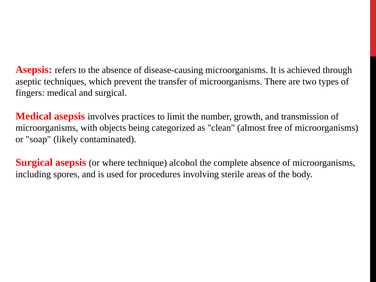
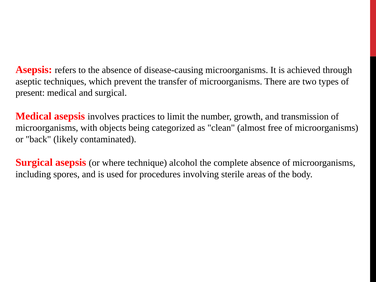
fingers: fingers -> present
soap: soap -> back
